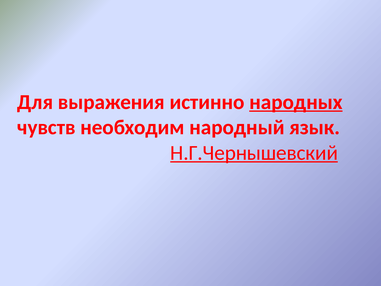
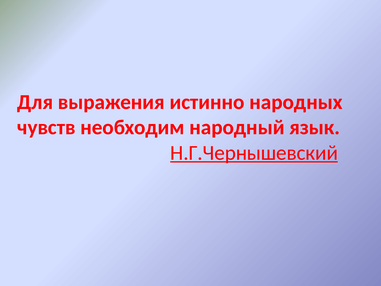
народных underline: present -> none
